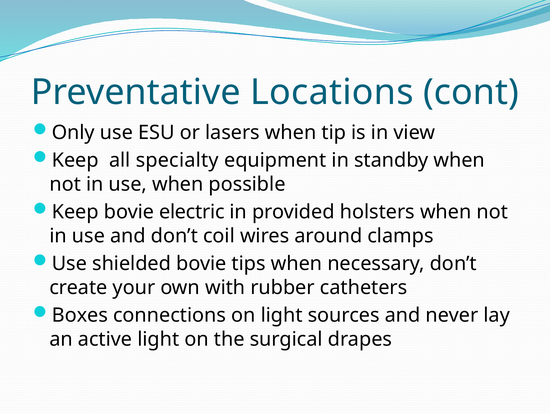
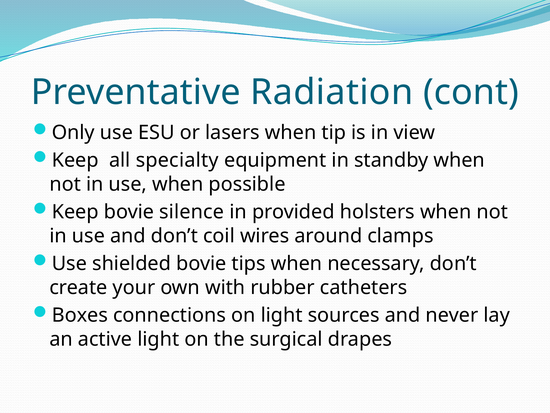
Locations: Locations -> Radiation
electric: electric -> silence
